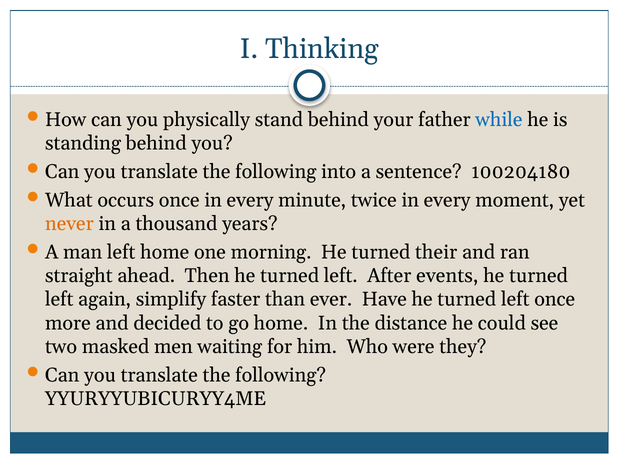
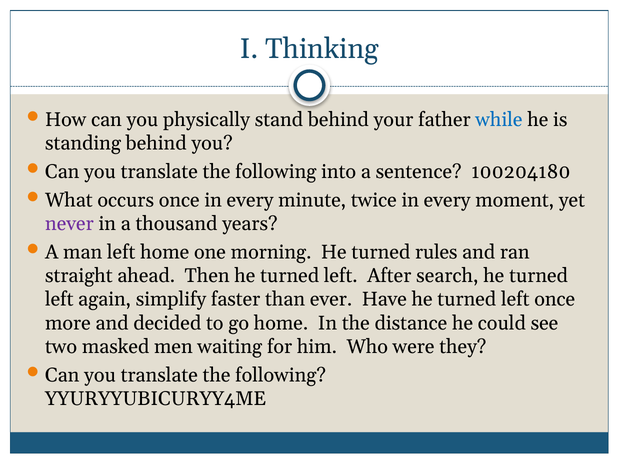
never colour: orange -> purple
their: their -> rules
events: events -> search
